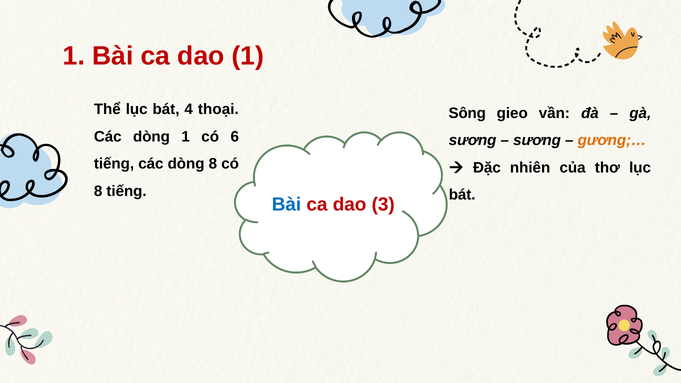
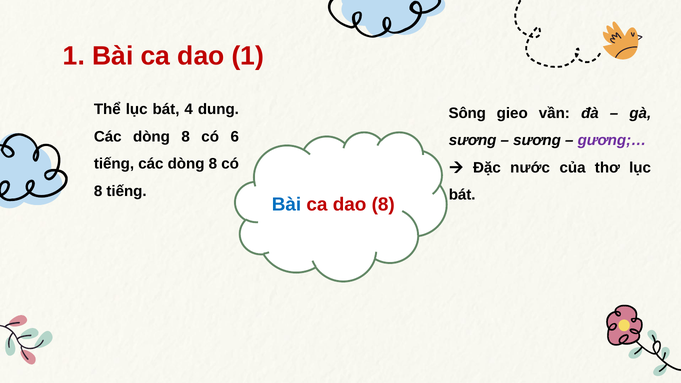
thoại: thoại -> dung
1 at (186, 137): 1 -> 8
gương;… colour: orange -> purple
nhiên: nhiên -> nước
dao 3: 3 -> 8
